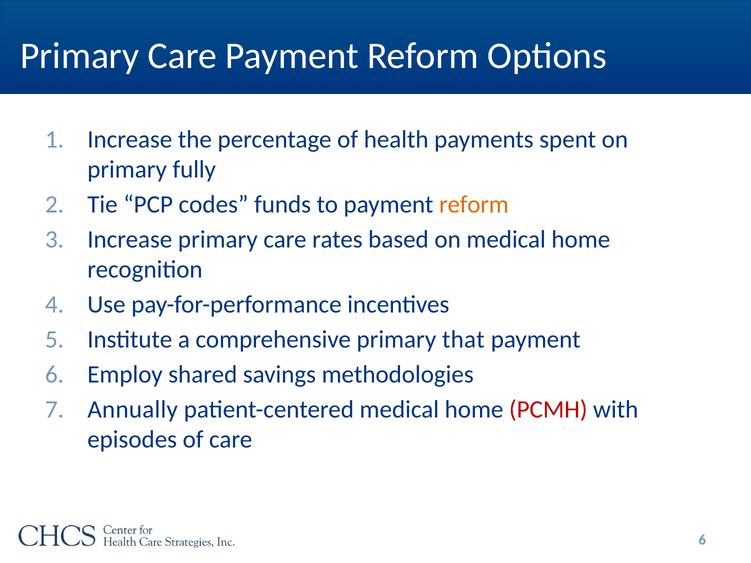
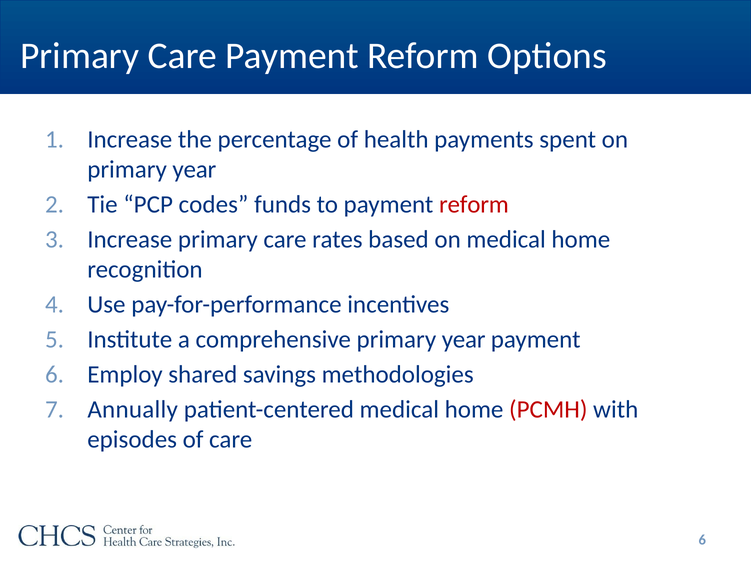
fully at (194, 169): fully -> year
reform at (474, 205) colour: orange -> red
comprehensive primary that: that -> year
